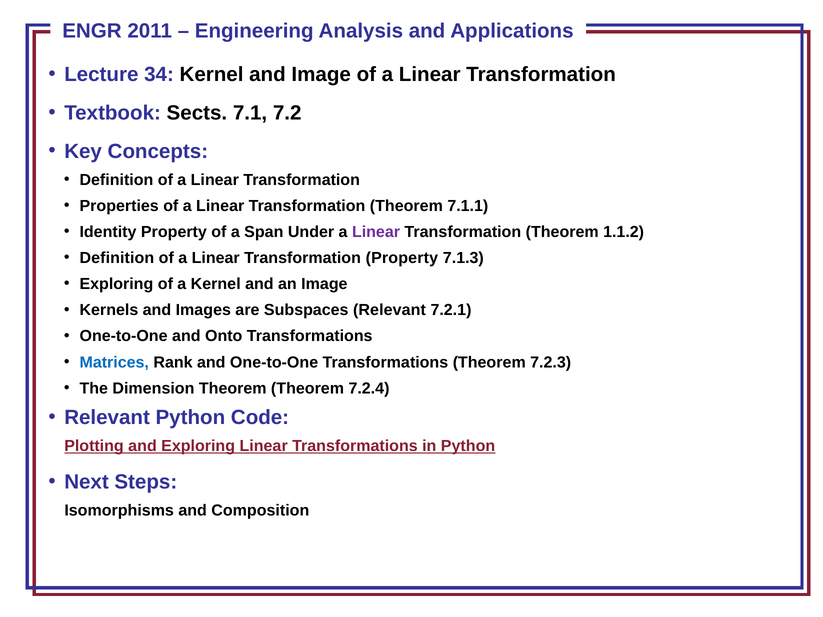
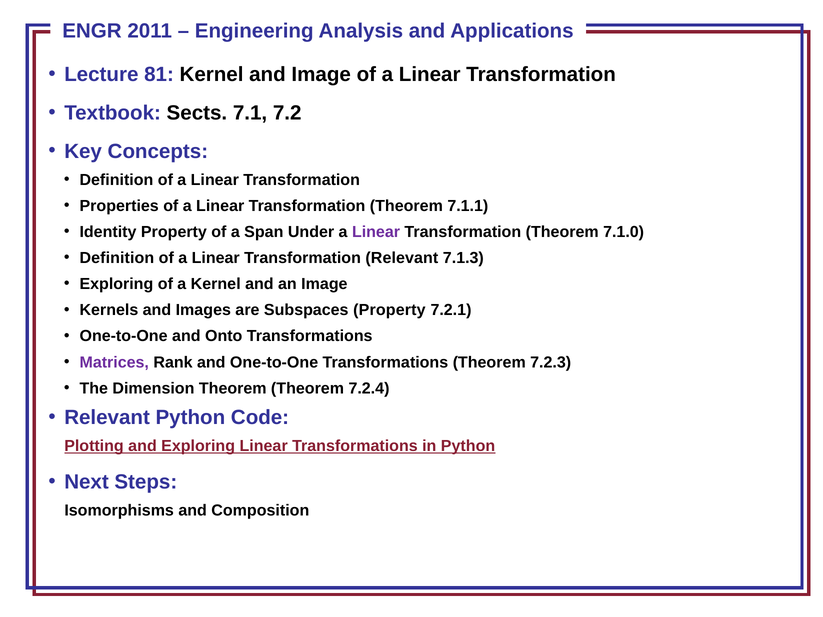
34: 34 -> 81
1.1.2: 1.1.2 -> 7.1.0
Transformation Property: Property -> Relevant
Subspaces Relevant: Relevant -> Property
Matrices colour: blue -> purple
